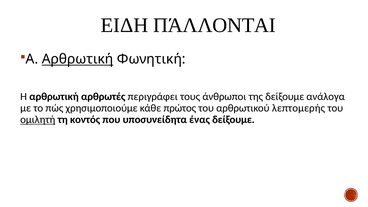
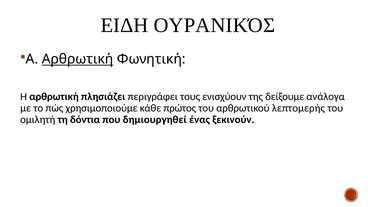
ΠΆΛΛΟΝΤΑΙ: ΠΆΛΛΟΝΤΑΙ -> ΟΥΡΑΝΙΚΌΣ
αρθρωτές: αρθρωτές -> πλησιάζει
άνθρωποι: άνθρωποι -> ενισχύουν
ομιλητή underline: present -> none
κοντός: κοντός -> δόντια
υποσυνείδητα: υποσυνείδητα -> δημιουργηθεί
ένας δείξουμε: δείξουμε -> ξεκινούν
